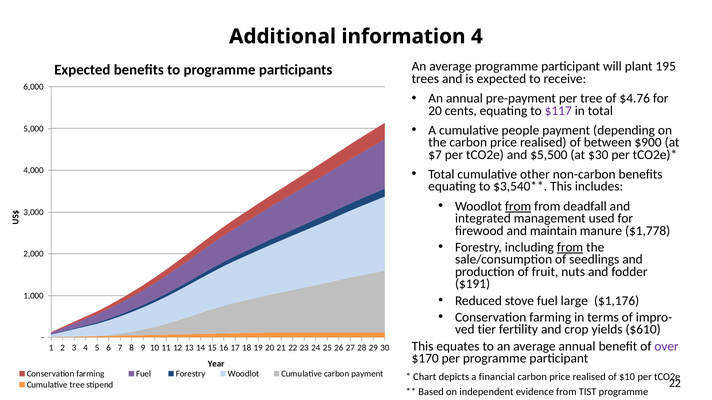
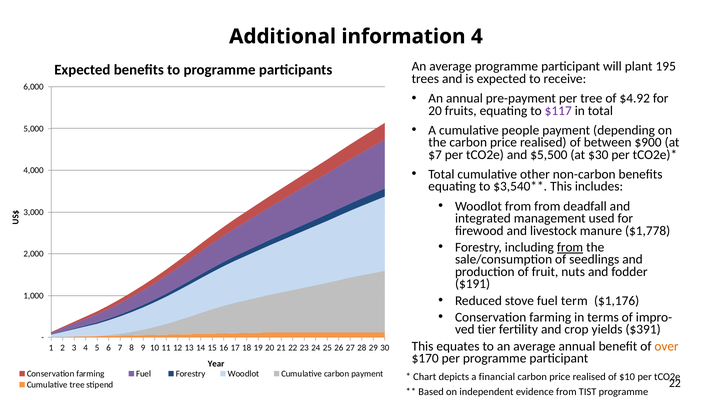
$4.76: $4.76 -> $4.92
cents: cents -> fruits
from at (518, 206) underline: present -> none
maintain: maintain -> livestock
large: large -> term
$610: $610 -> $391
over colour: purple -> orange
